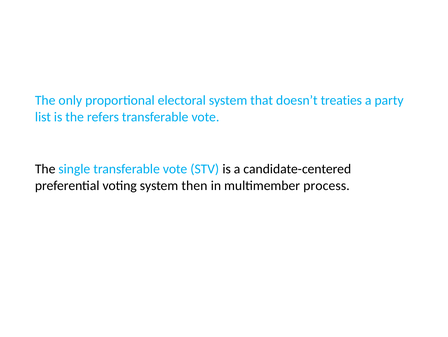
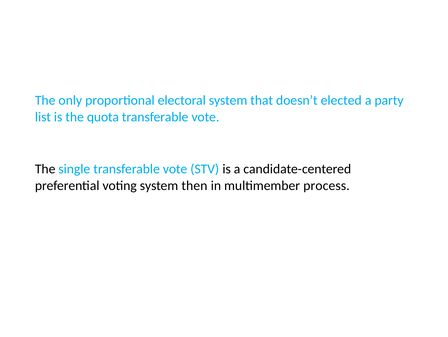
treaties: treaties -> elected
refers: refers -> quota
